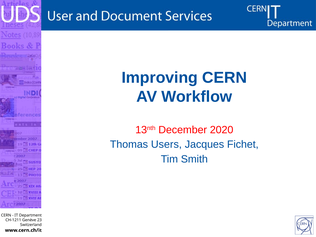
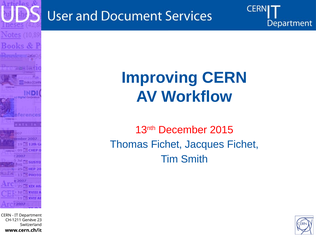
2020: 2020 -> 2015
Thomas Users: Users -> Fichet
